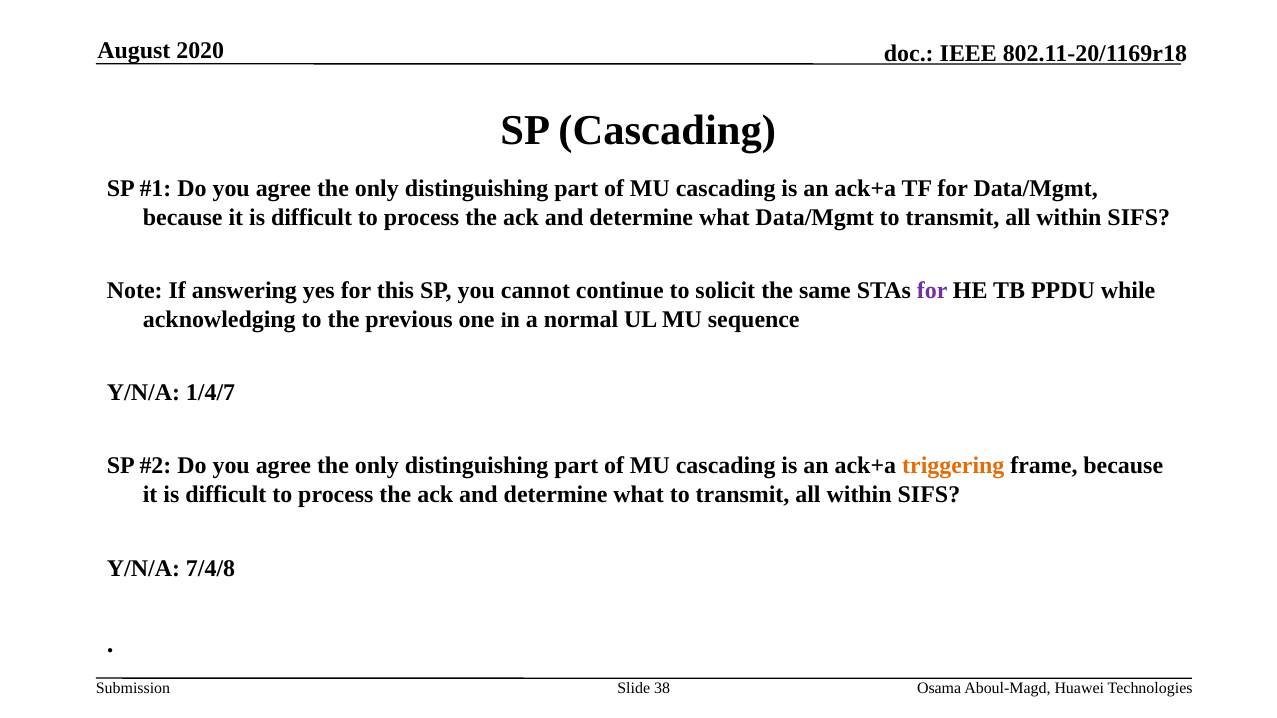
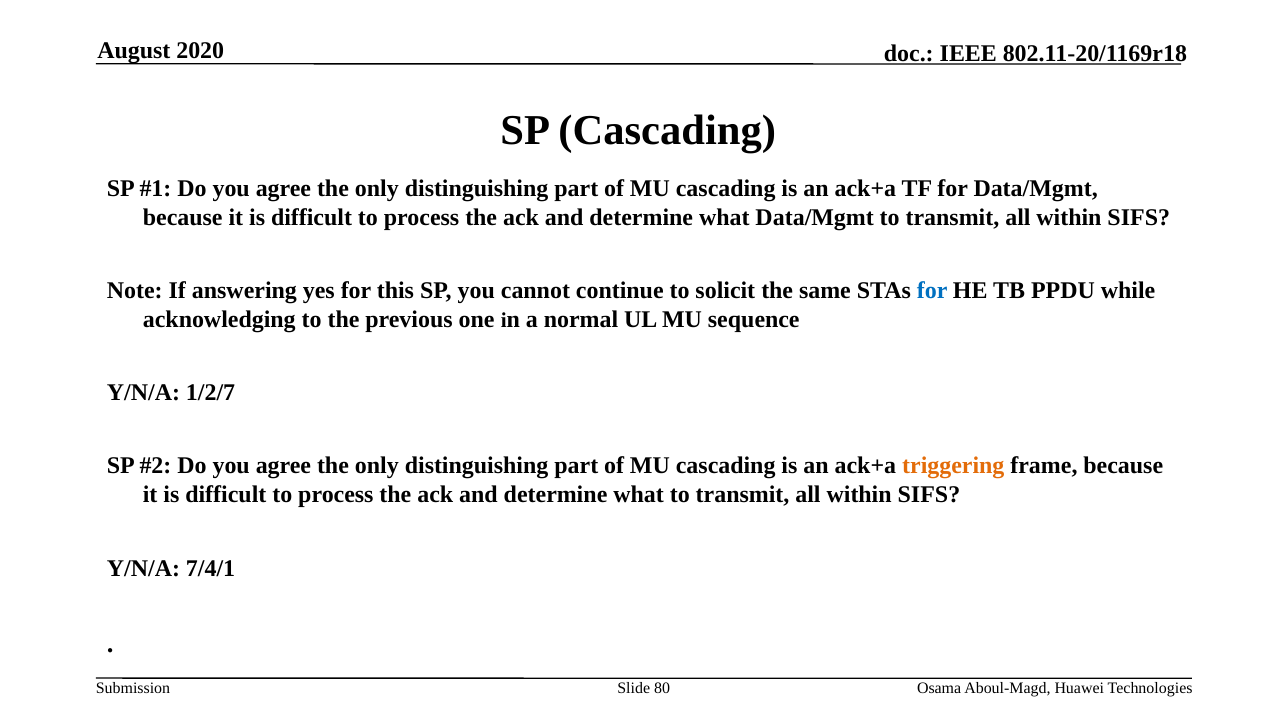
for at (932, 291) colour: purple -> blue
1/4/7: 1/4/7 -> 1/2/7
7/4/8: 7/4/8 -> 7/4/1
38: 38 -> 80
